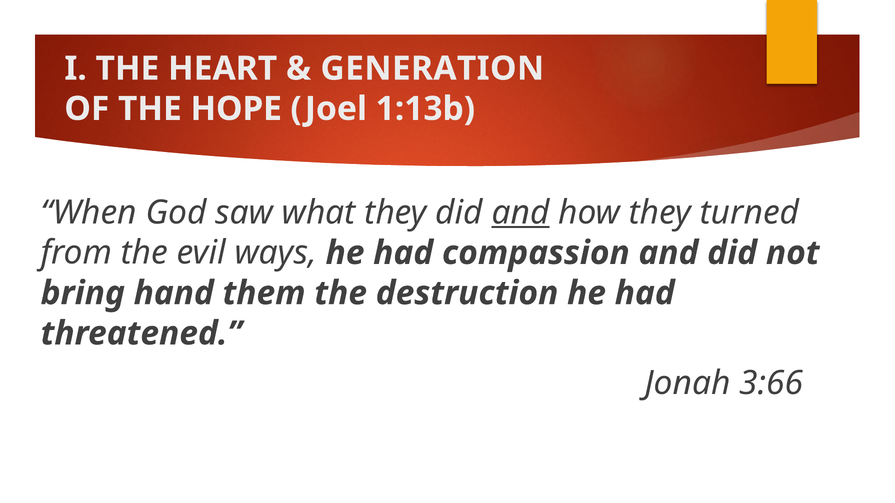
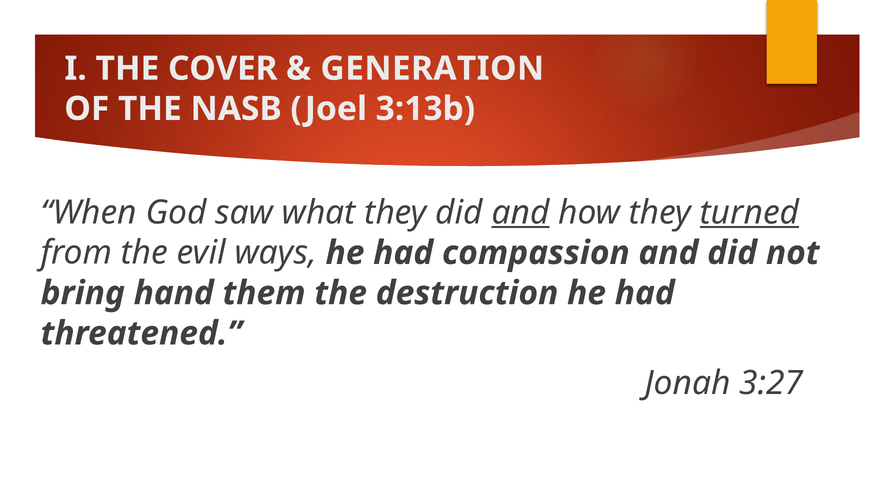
HEART: HEART -> COVER
HOPE: HOPE -> NASB
1:13b: 1:13b -> 3:13b
turned underline: none -> present
3:66: 3:66 -> 3:27
